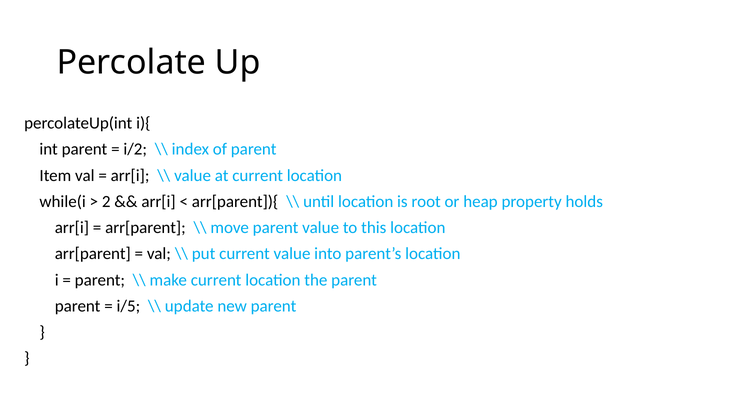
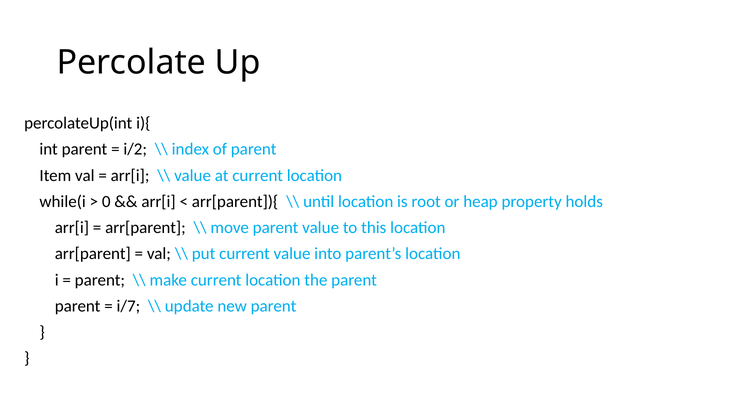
2: 2 -> 0
i/5: i/5 -> i/7
